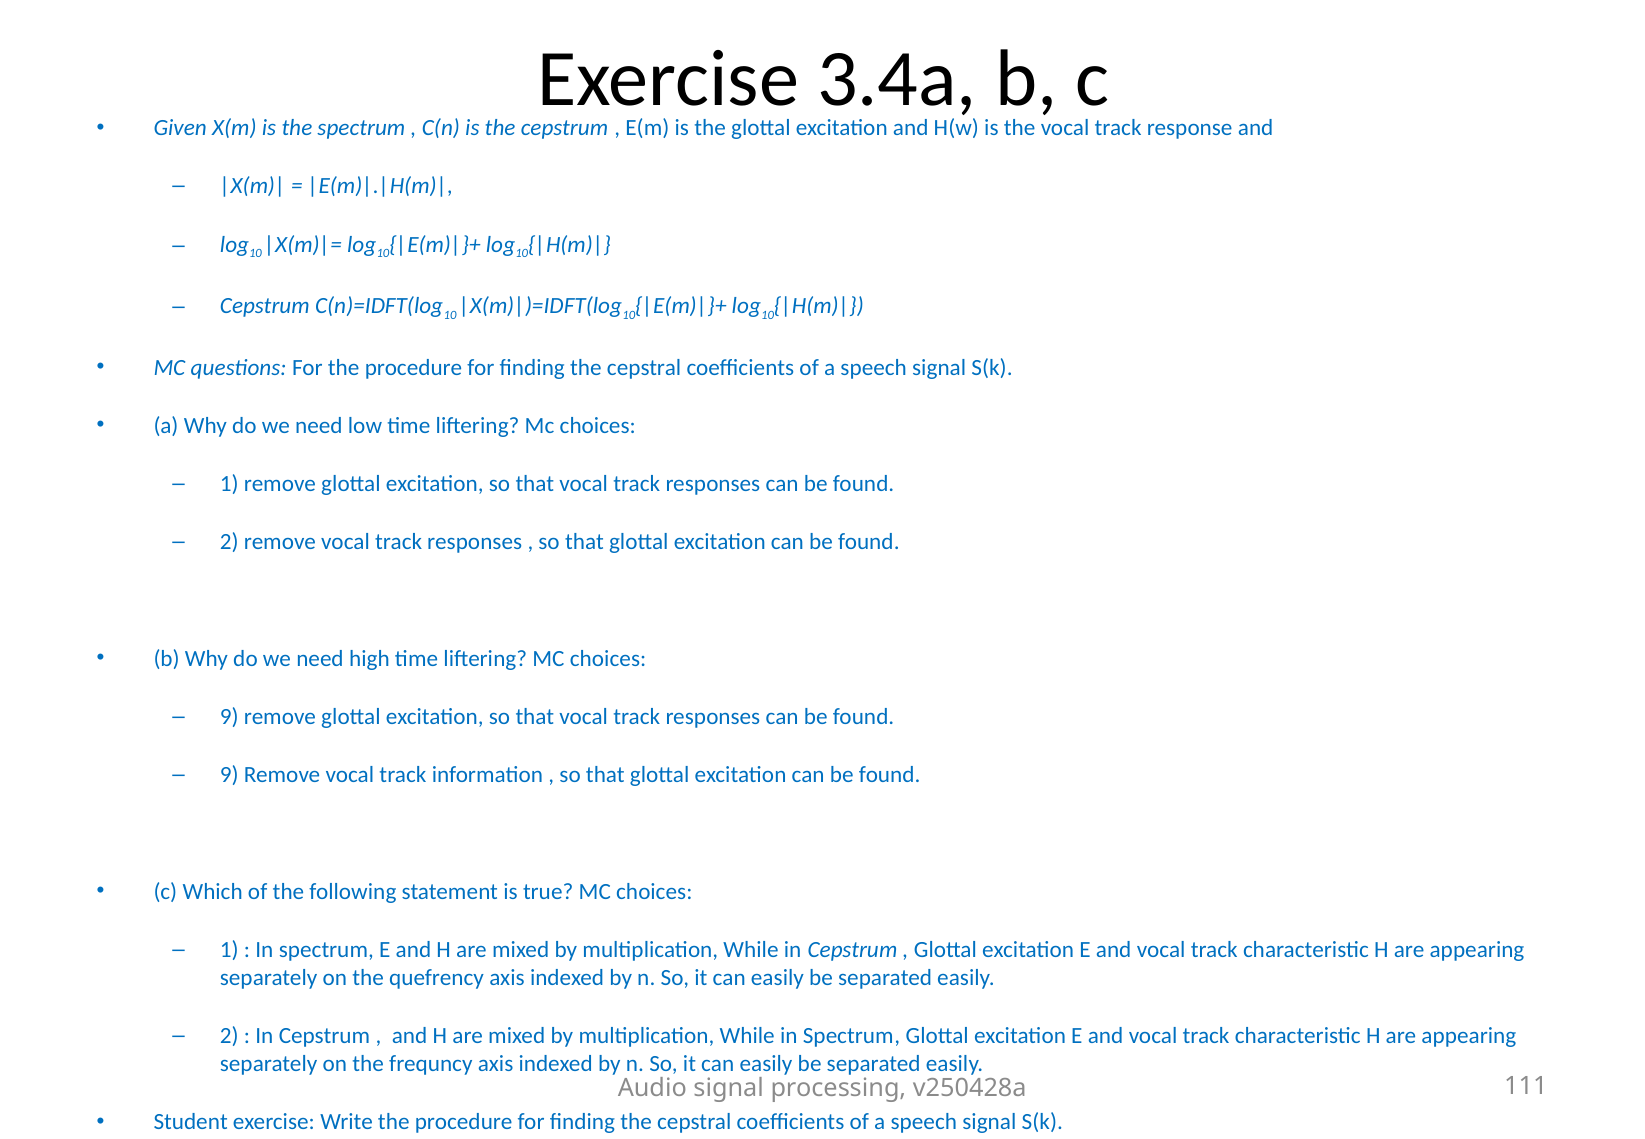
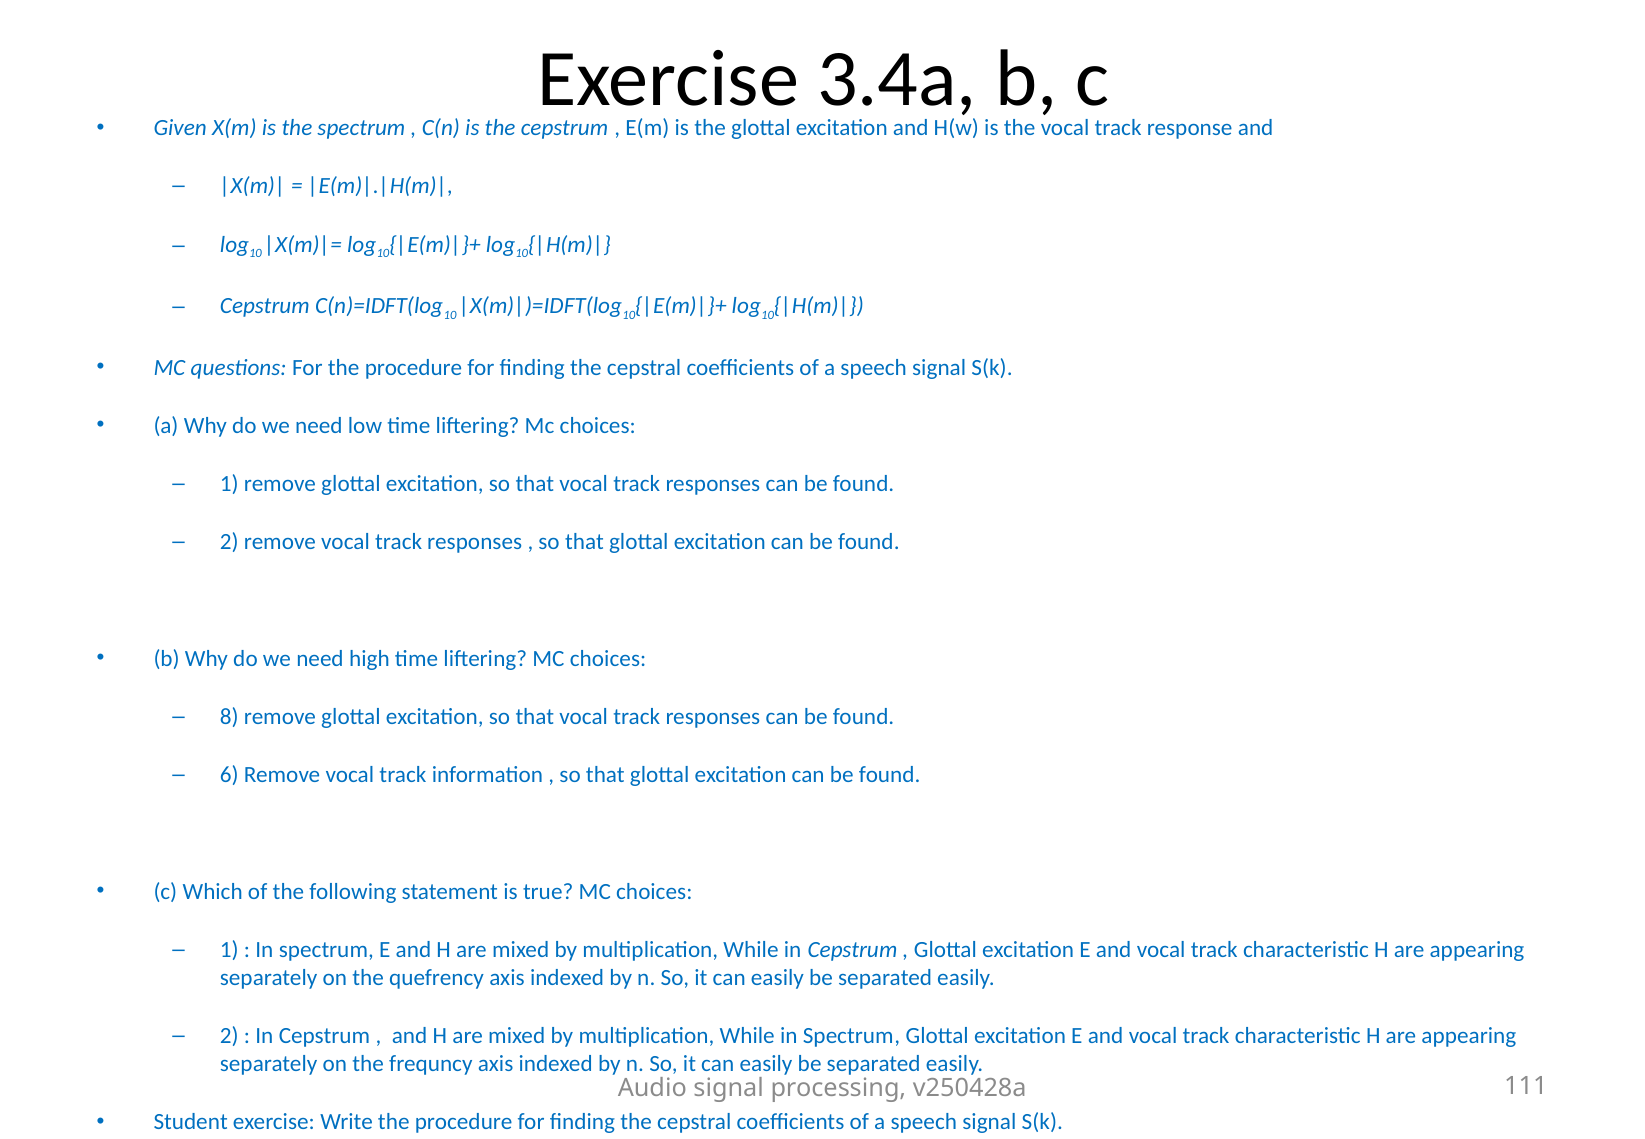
9 at (229, 717): 9 -> 8
9 at (229, 775): 9 -> 6
